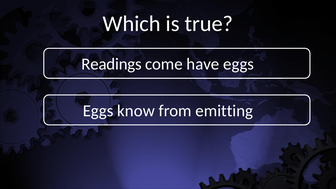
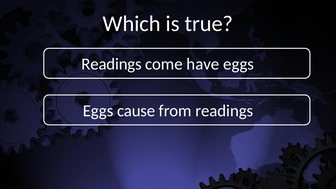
know: know -> cause
from emitting: emitting -> readings
